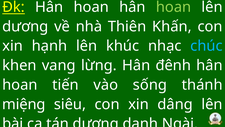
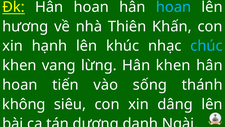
hoan at (174, 7) colour: light green -> light blue
dương at (25, 26): dương -> hương
Hân đênh: đênh -> khen
miệng: miệng -> không
